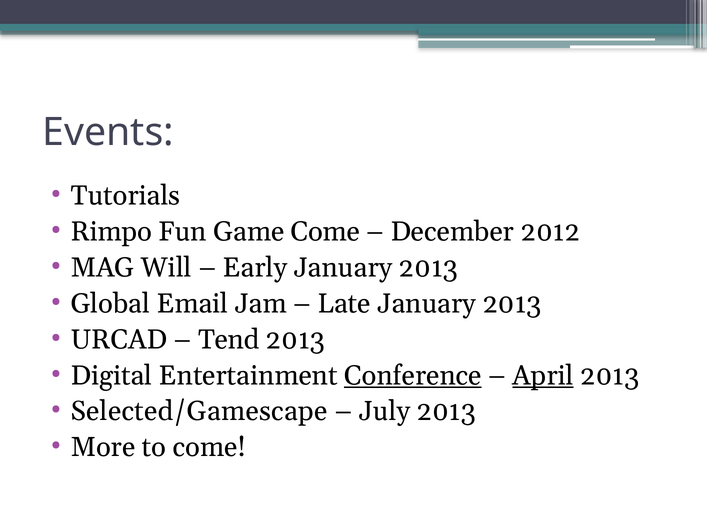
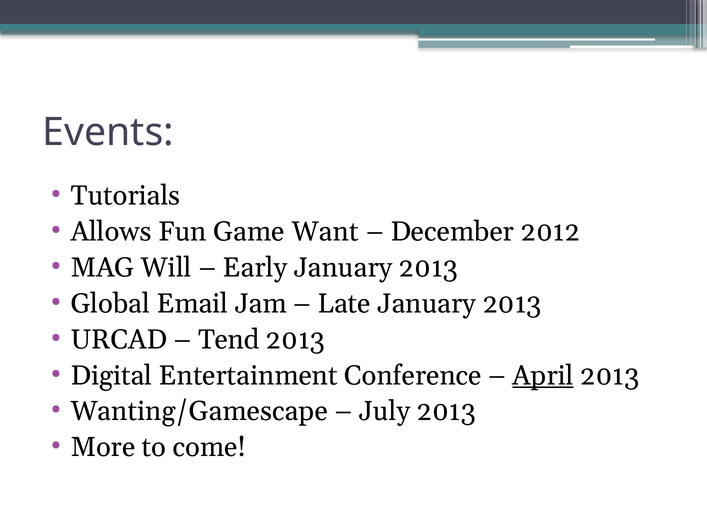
Rimpo: Rimpo -> Allows
Game Come: Come -> Want
Conference underline: present -> none
Selected/Gamescape: Selected/Gamescape -> Wanting/Gamescape
